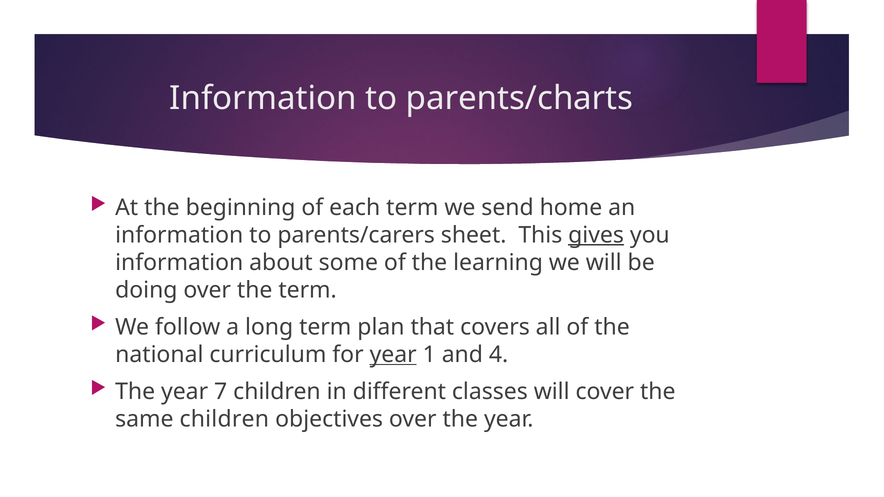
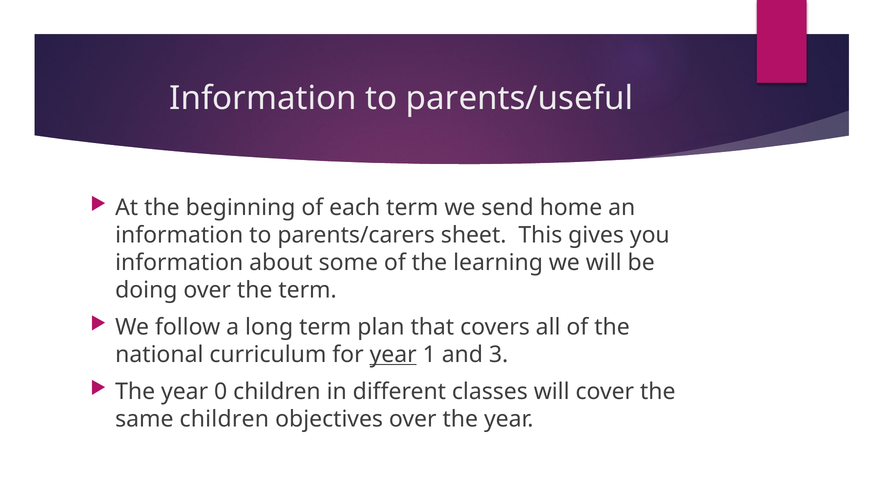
parents/charts: parents/charts -> parents/useful
gives underline: present -> none
4: 4 -> 3
7: 7 -> 0
